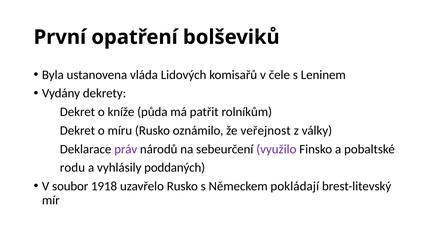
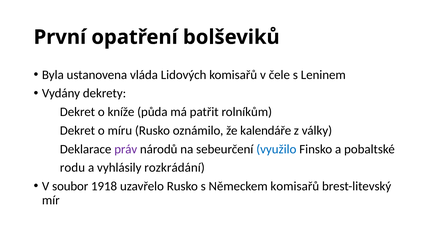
veřejnost: veřejnost -> kalendáře
využilo colour: purple -> blue
poddaných: poddaných -> rozkrádání
Německem pokládají: pokládají -> komisařů
